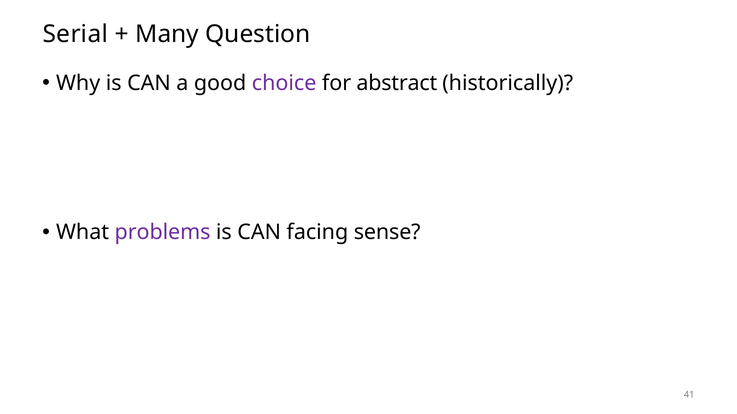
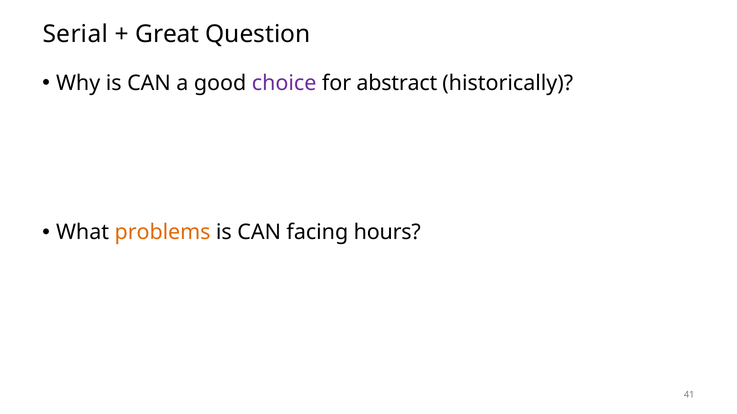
Many: Many -> Great
problems colour: purple -> orange
sense: sense -> hours
